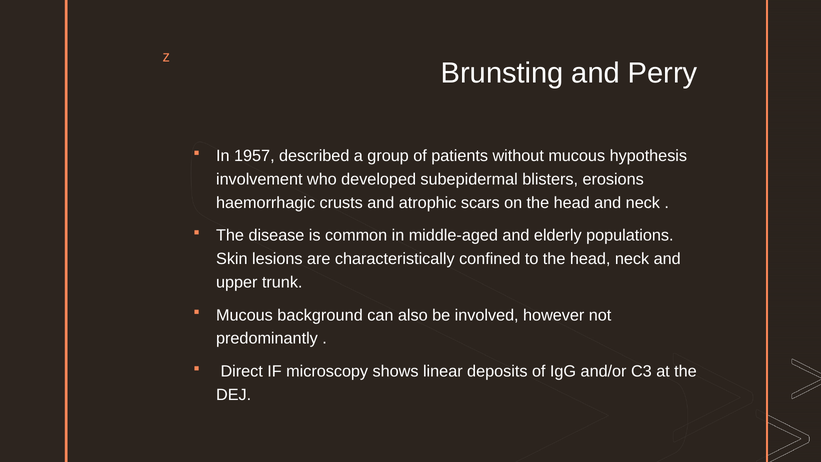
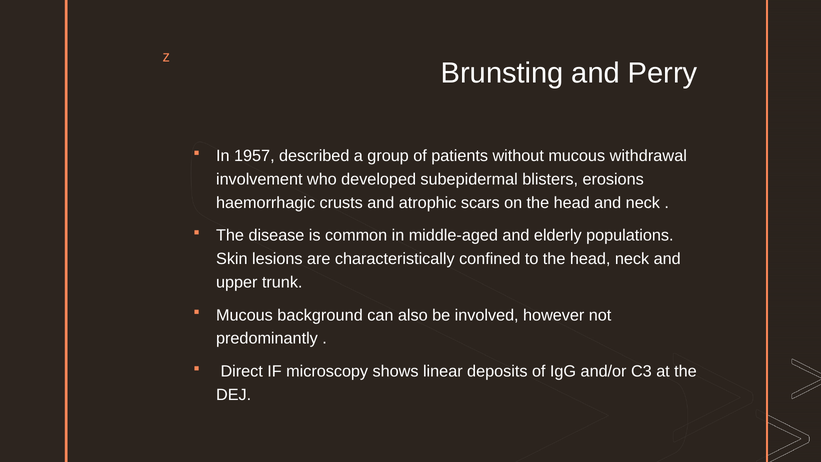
hypothesis: hypothesis -> withdrawal
